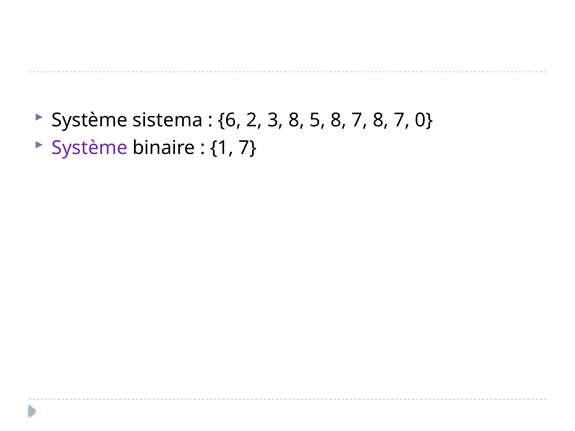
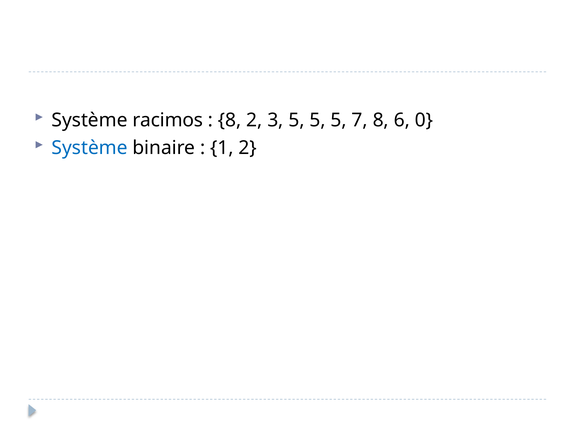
sistema: sistema -> racimos
6 at (230, 120): 6 -> 8
3 8: 8 -> 5
8 at (339, 120): 8 -> 5
7 8 7: 7 -> 6
Système at (90, 148) colour: purple -> blue
1 7: 7 -> 2
